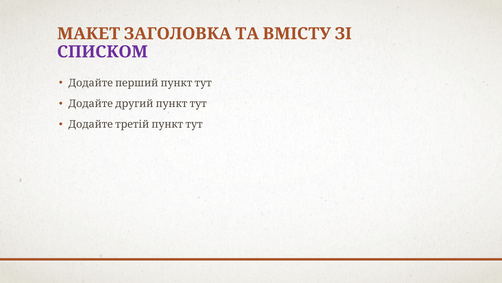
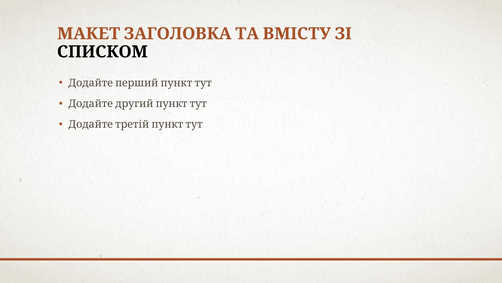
СПИСКОМ colour: purple -> black
